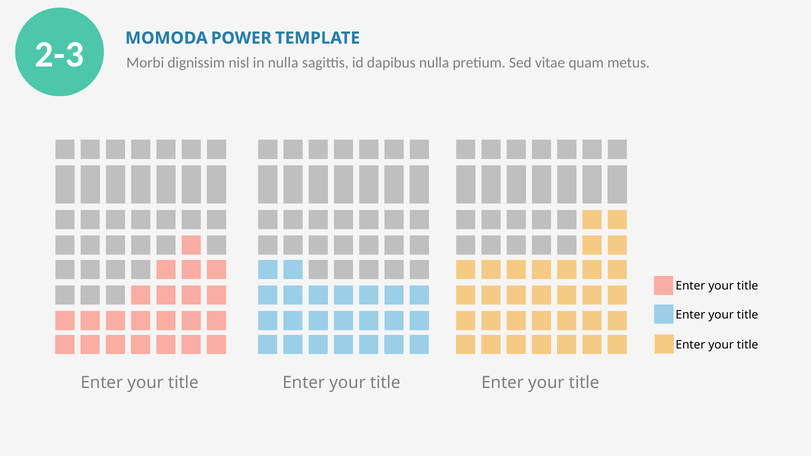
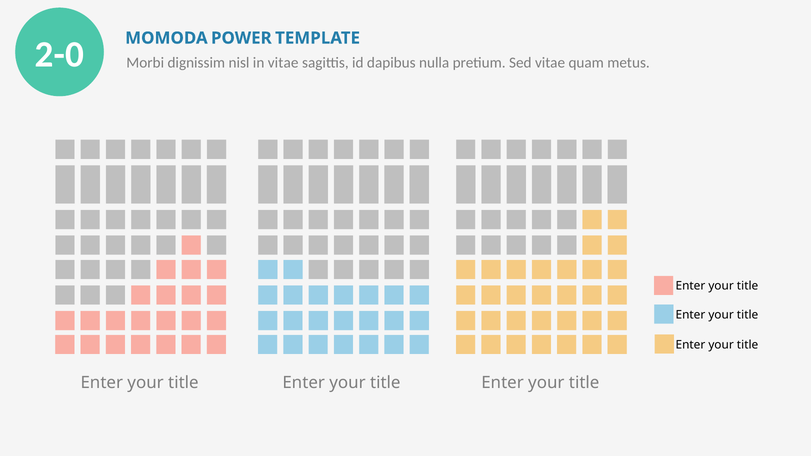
2-3: 2-3 -> 2-0
in nulla: nulla -> vitae
